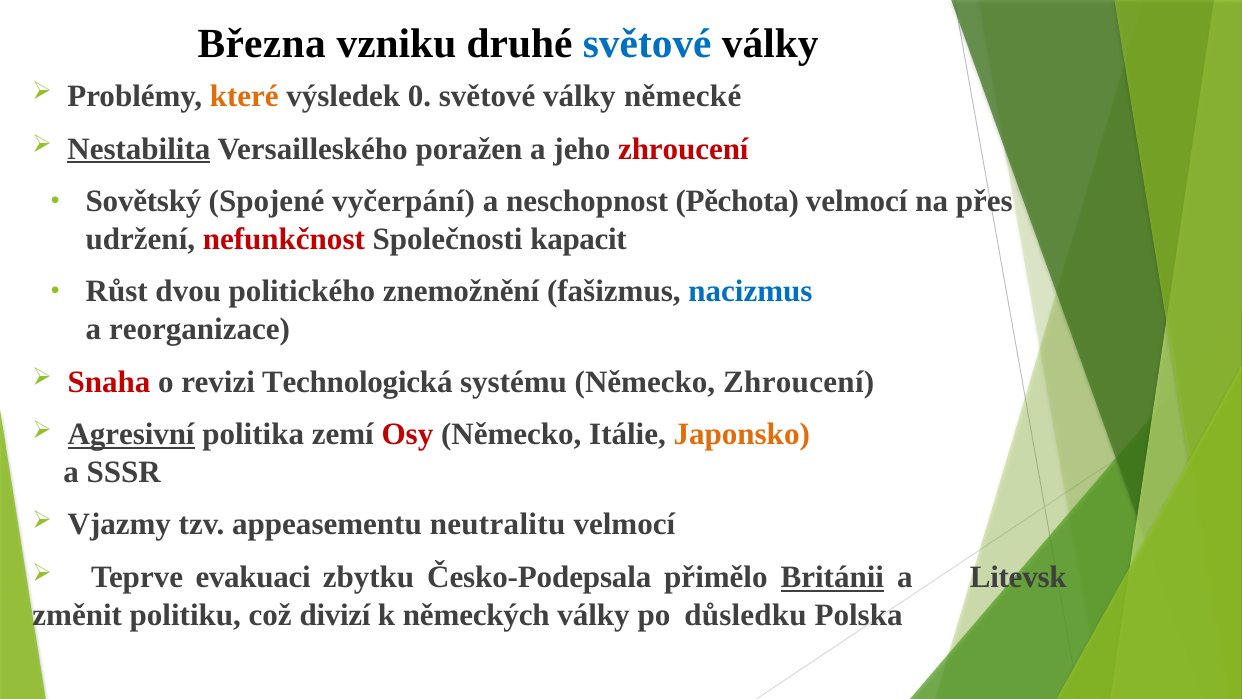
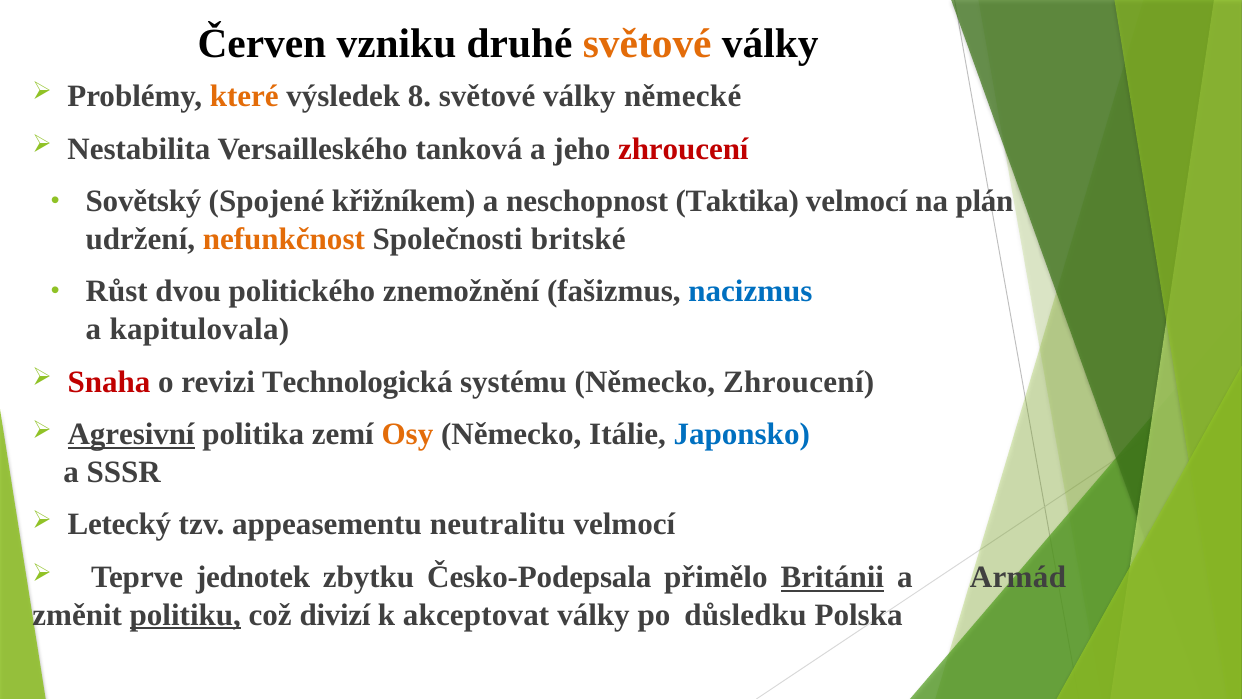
Března: Března -> Červen
světové at (647, 44) colour: blue -> orange
0: 0 -> 8
Nestabilita underline: present -> none
poražen: poražen -> tanková
vyčerpání: vyčerpání -> křižníkem
Pěchota: Pěchota -> Taktika
přes: přes -> plán
nefunkčnost colour: red -> orange
kapacit: kapacit -> britské
reorganizace: reorganizace -> kapitulovala
Osy colour: red -> orange
Japonsko colour: orange -> blue
Vjazmy: Vjazmy -> Letecký
evakuaci: evakuaci -> jednotek
Litevsk: Litevsk -> Armád
politiku underline: none -> present
německých: německých -> akceptovat
